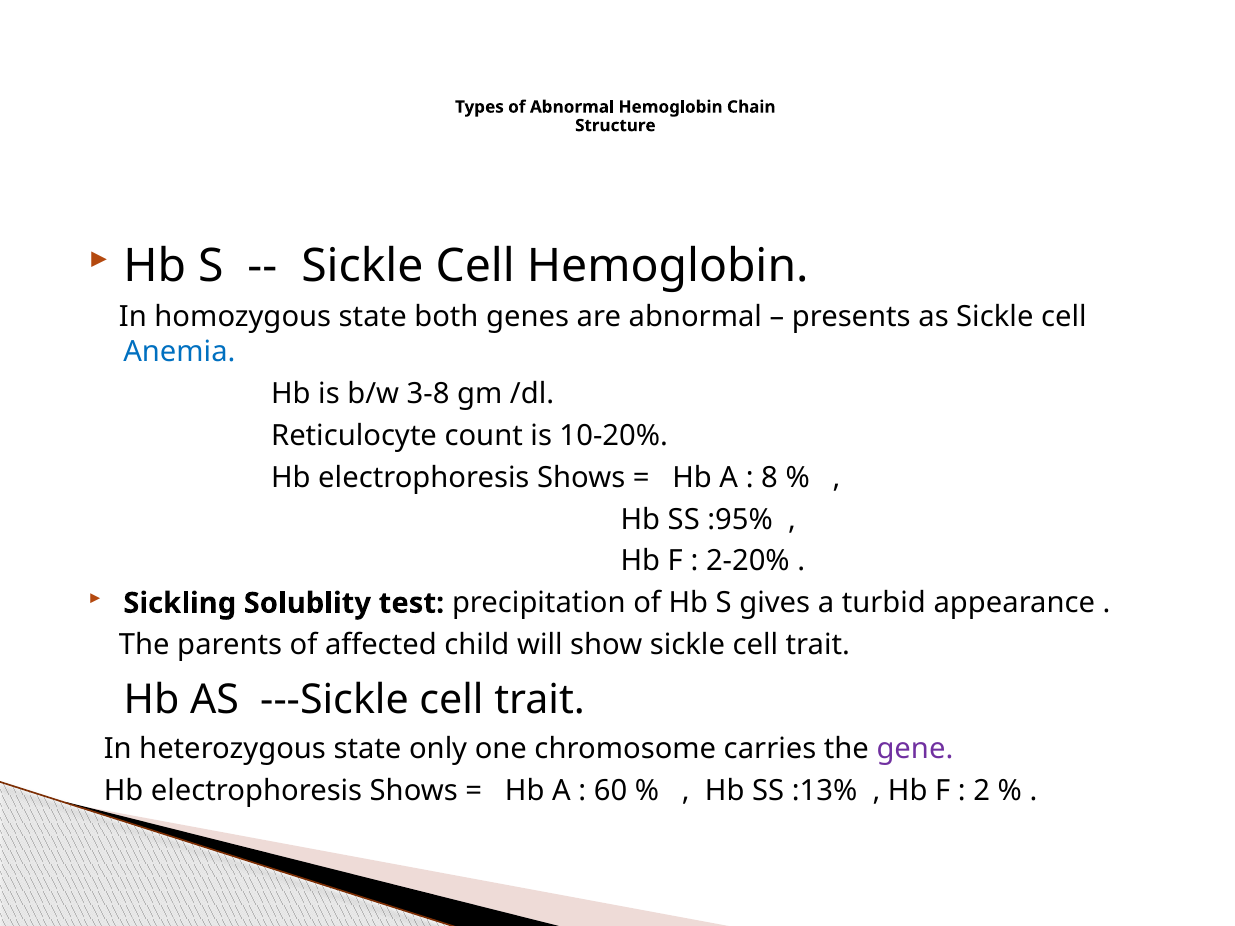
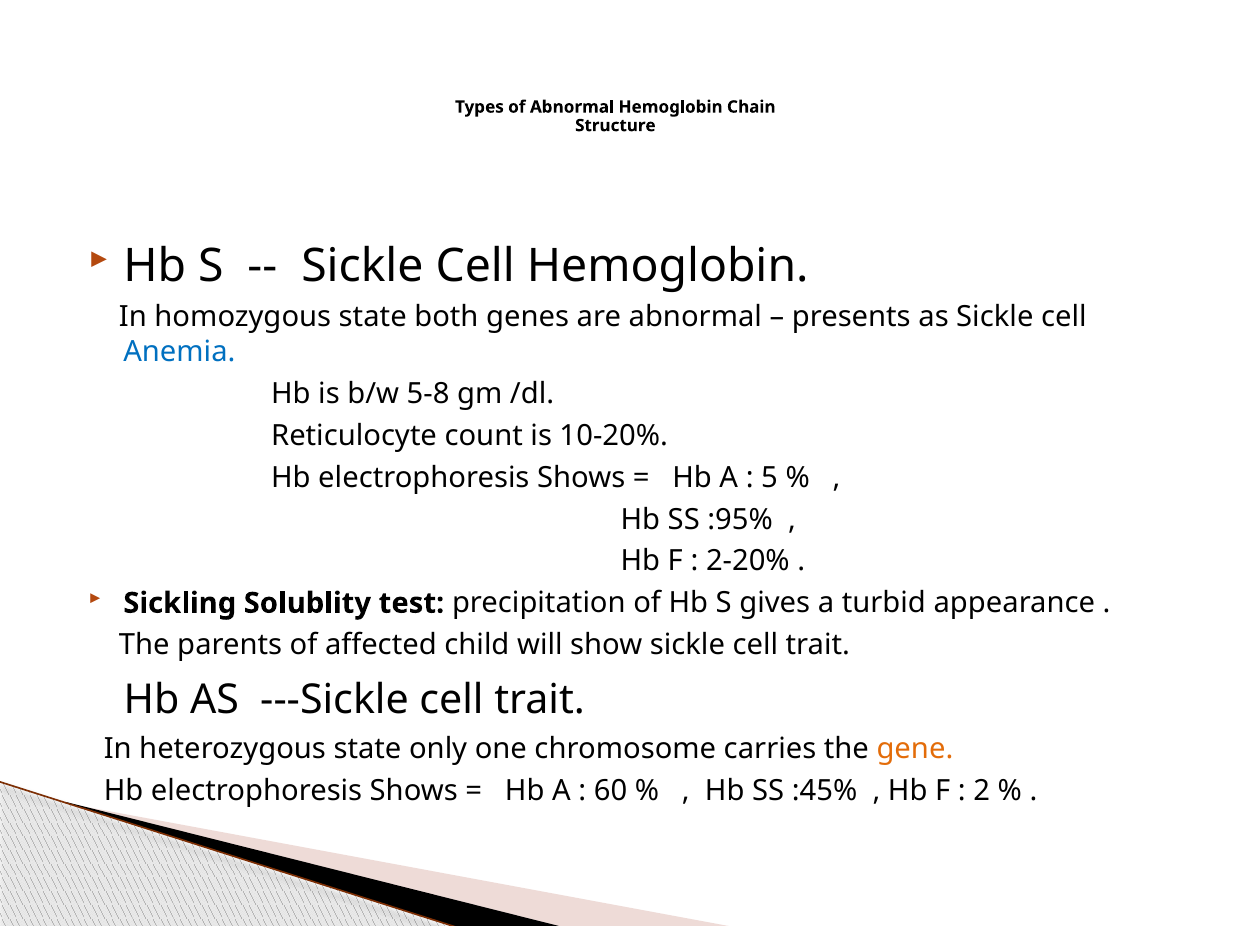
3-8: 3-8 -> 5-8
8: 8 -> 5
gene colour: purple -> orange
:13%: :13% -> :45%
